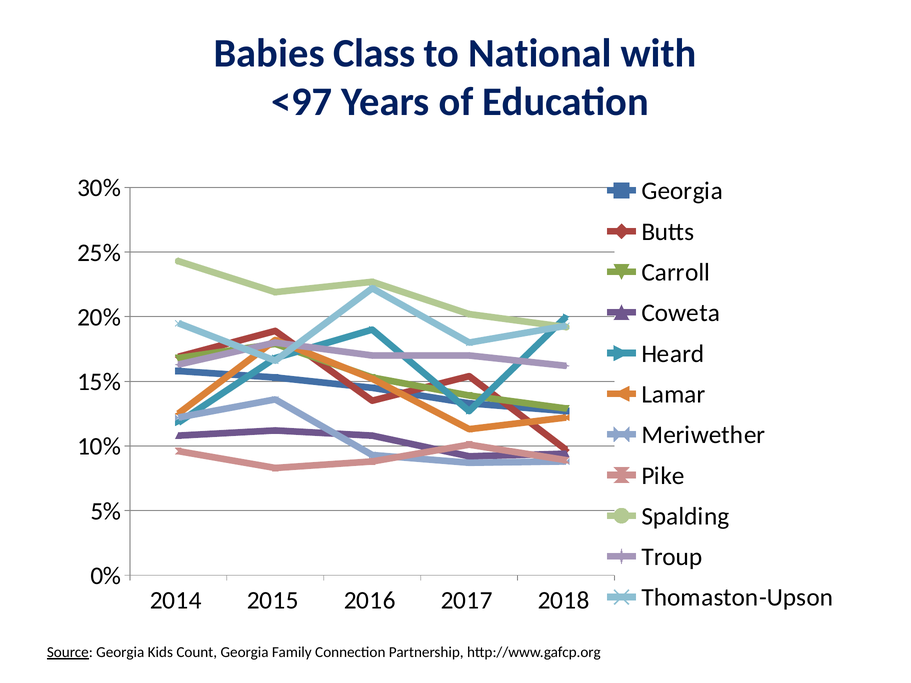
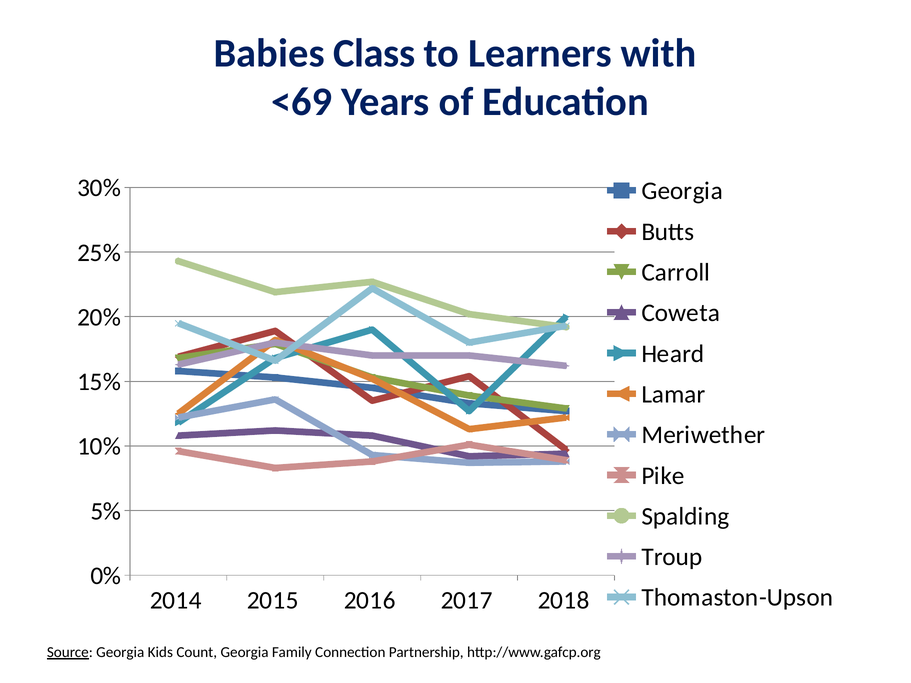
National: National -> Learners
<97: <97 -> <69
